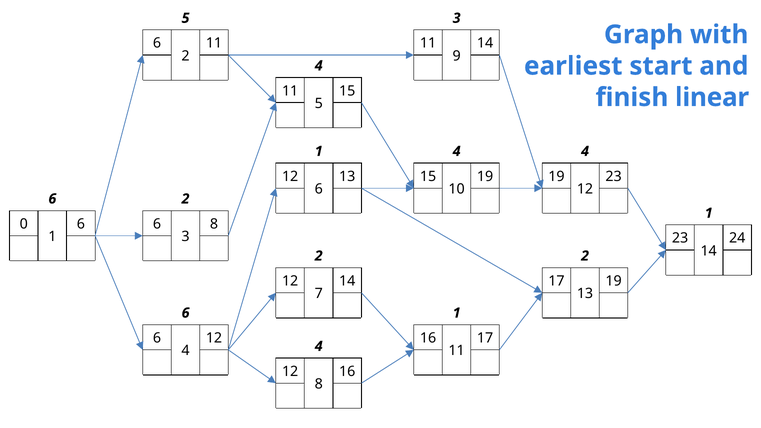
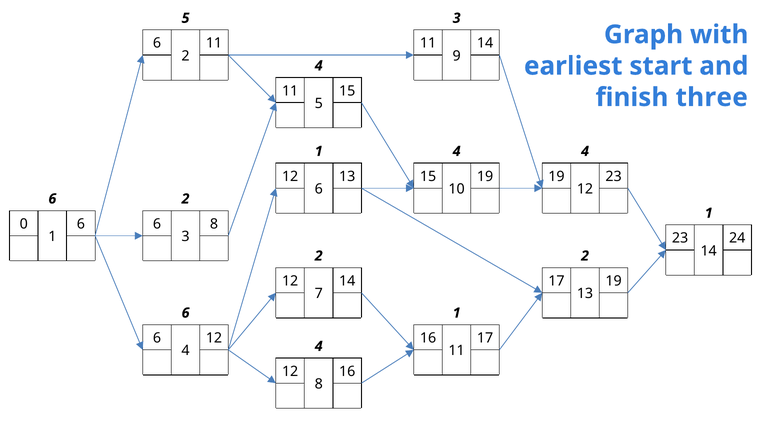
linear: linear -> three
